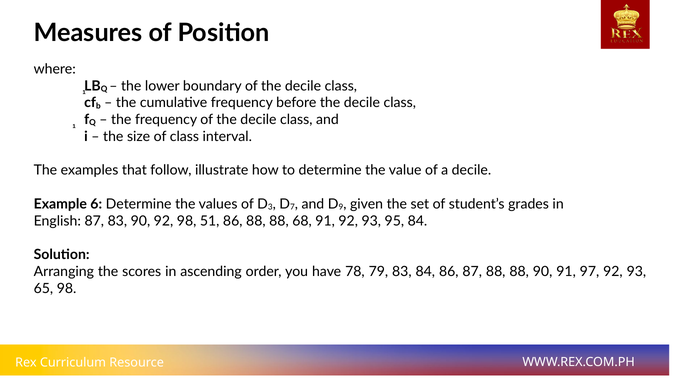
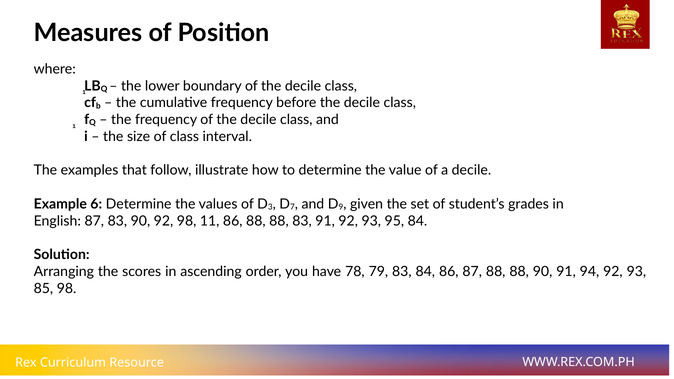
51: 51 -> 11
88 68: 68 -> 83
97: 97 -> 94
65: 65 -> 85
